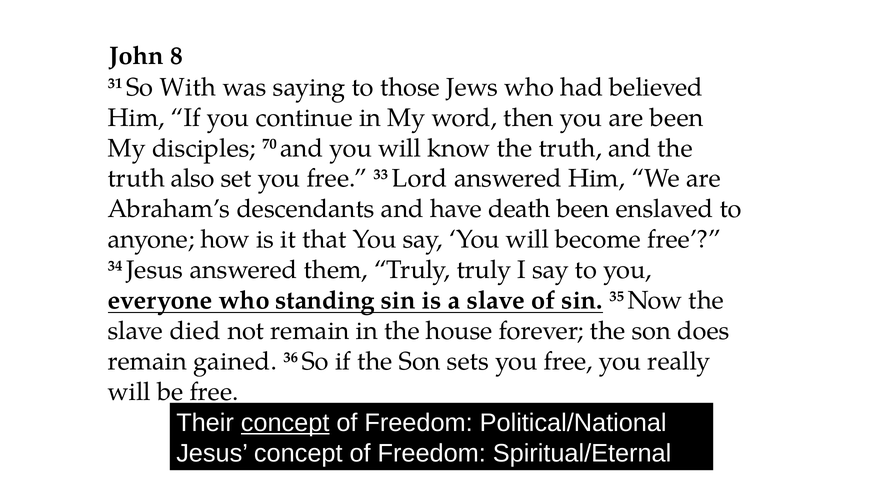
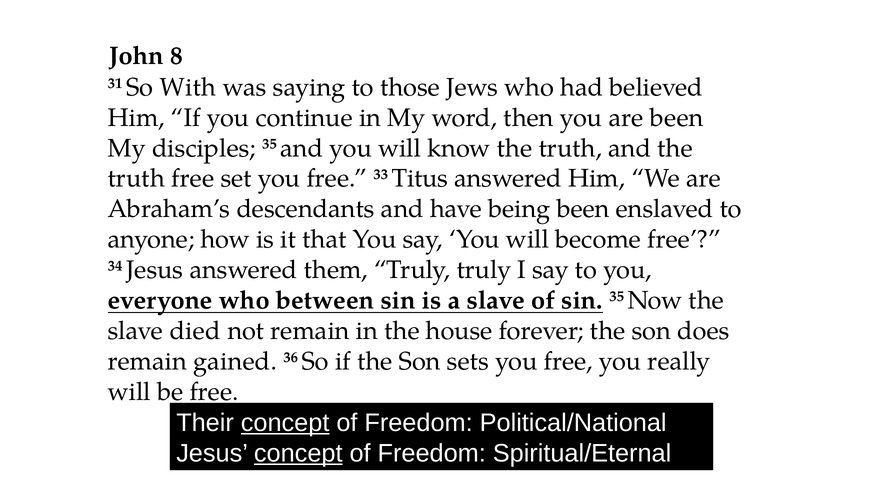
disciples 70: 70 -> 35
truth also: also -> free
Lord: Lord -> Titus
death: death -> being
standing: standing -> between
concept at (298, 453) underline: none -> present
